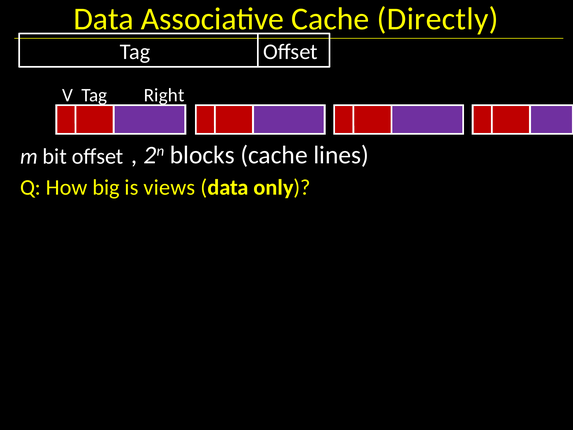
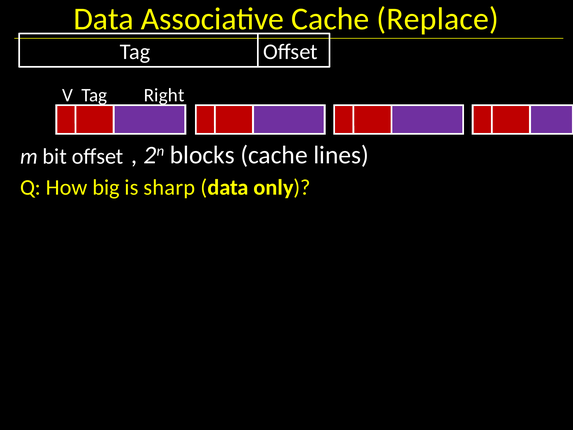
Directly: Directly -> Replace
views: views -> sharp
